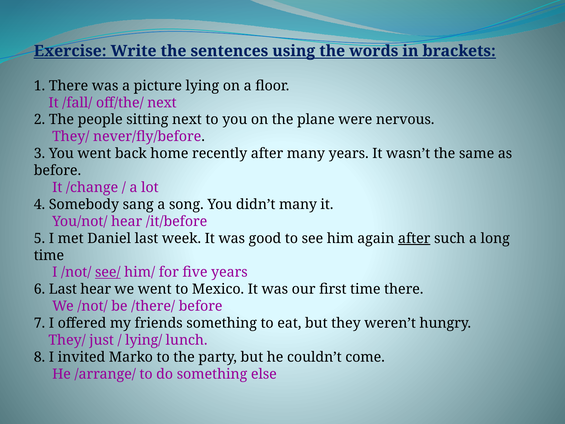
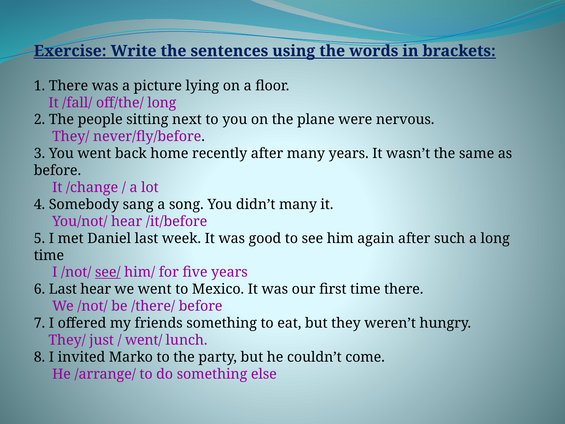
off/the/ next: next -> long
after at (414, 238) underline: present -> none
lying/: lying/ -> went/
